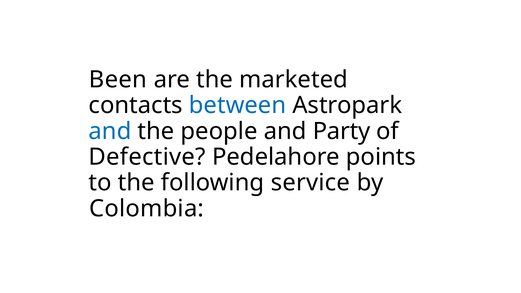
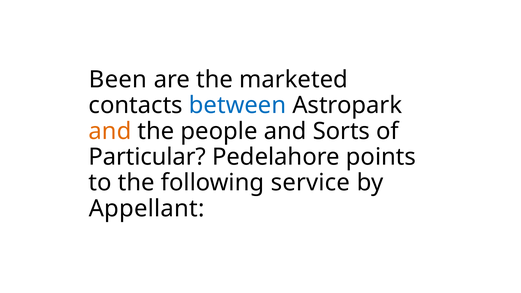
and at (110, 131) colour: blue -> orange
Party: Party -> Sorts
Defective: Defective -> Particular
Colombia: Colombia -> Appellant
